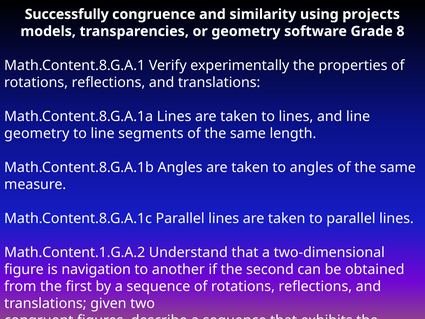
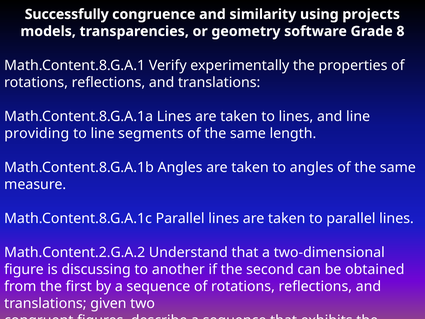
geometry at (37, 133): geometry -> providing
Math.Content.1.G.A.2: Math.Content.1.G.A.2 -> Math.Content.2.G.A.2
navigation: navigation -> discussing
